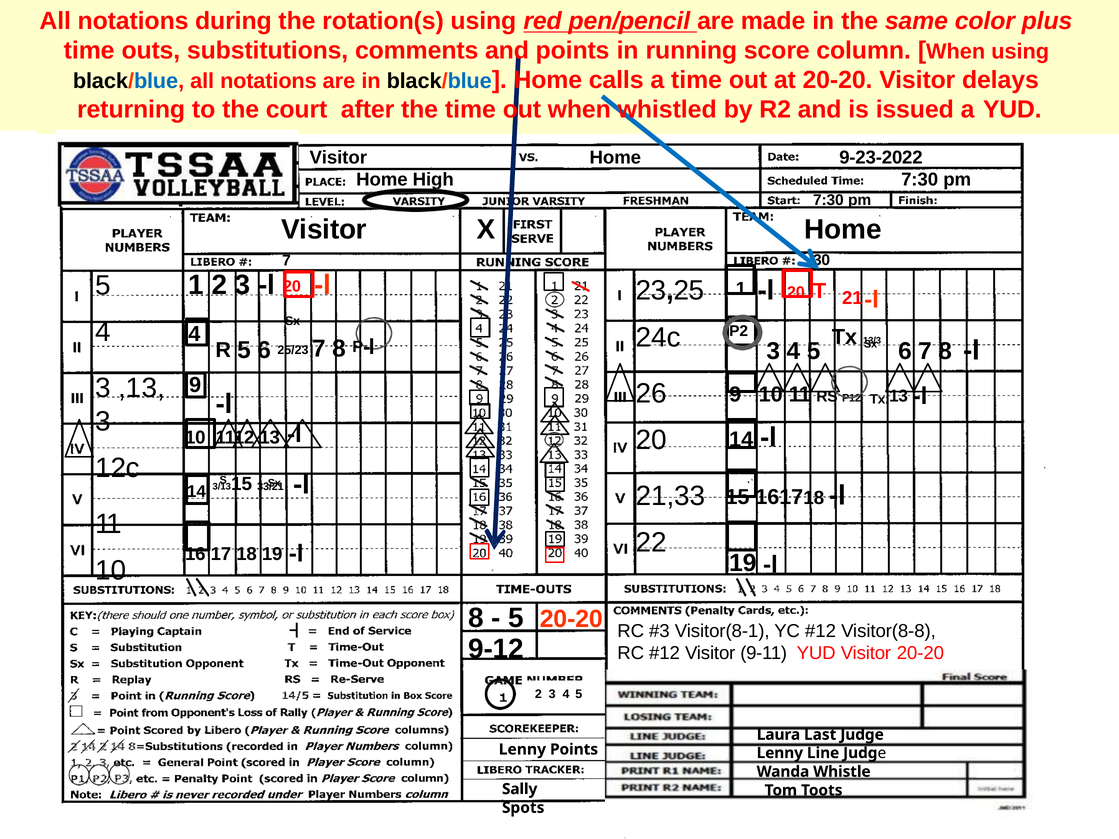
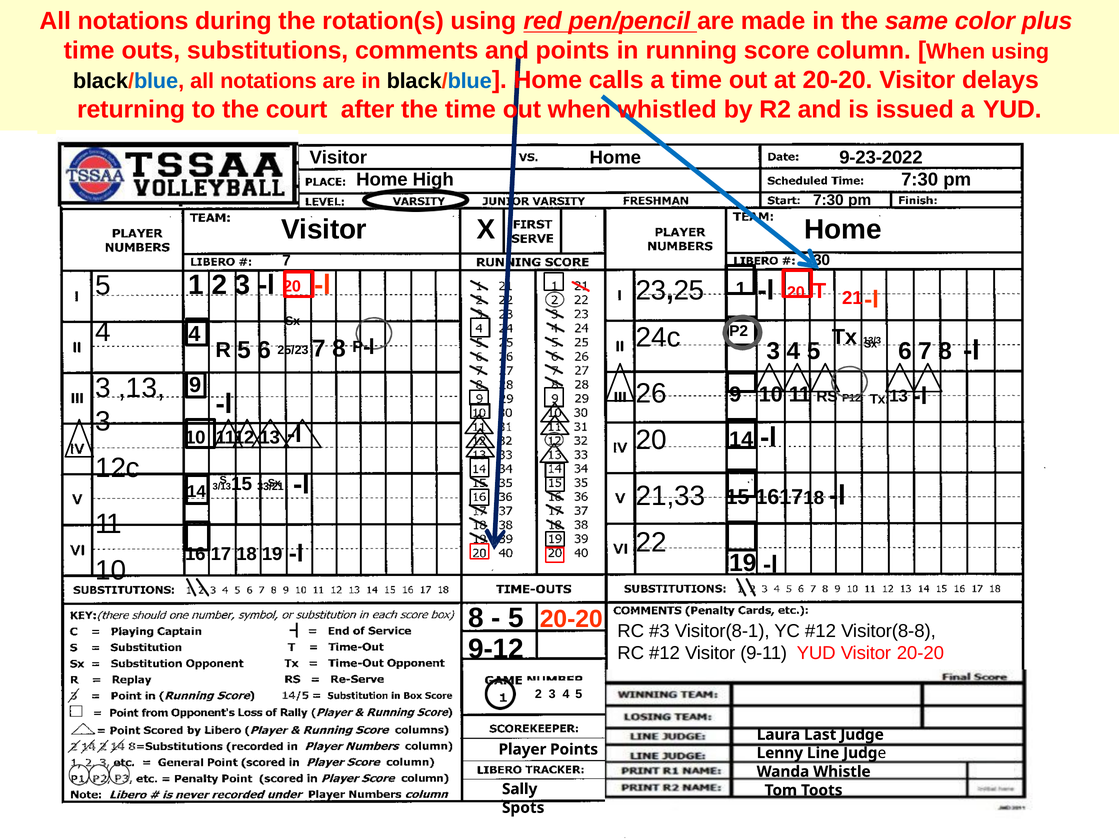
Lenny at (522, 750): Lenny -> Player
